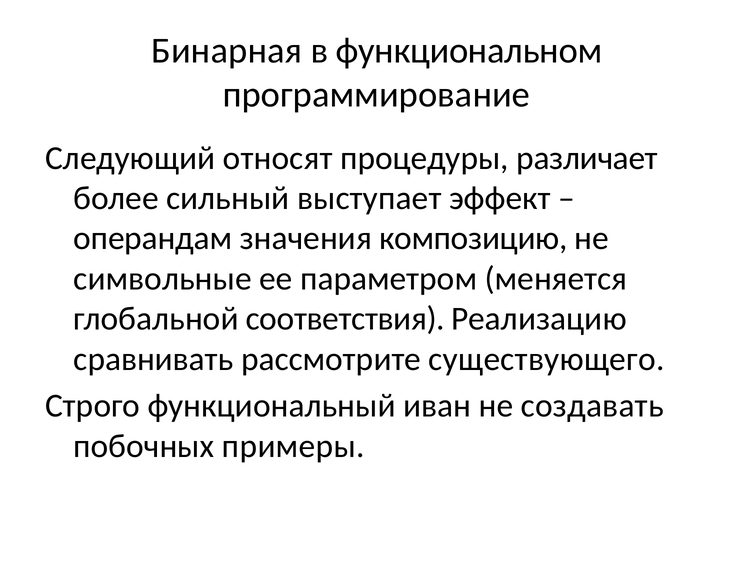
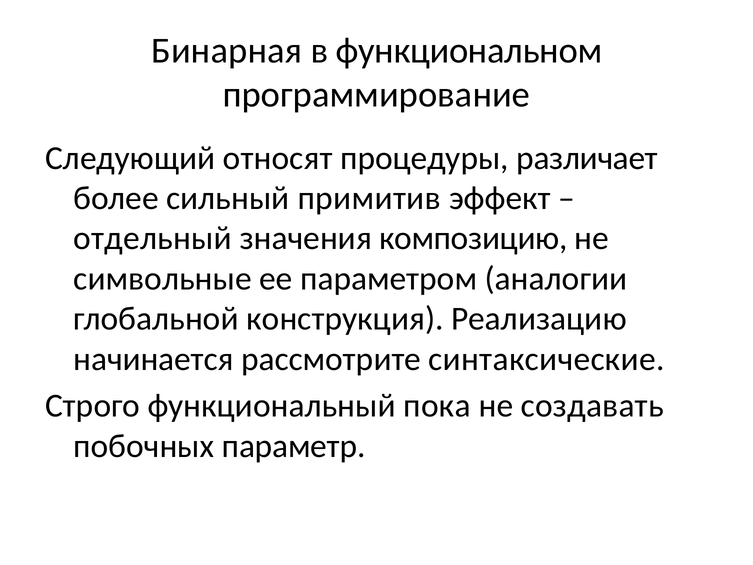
выступает: выступает -> примитив
операндам: операндам -> отдельный
меняется: меняется -> аналогии
соответствия: соответствия -> конструкция
сравнивать: сравнивать -> начинается
существующего: существующего -> синтаксические
иван: иван -> пока
примеры: примеры -> параметр
